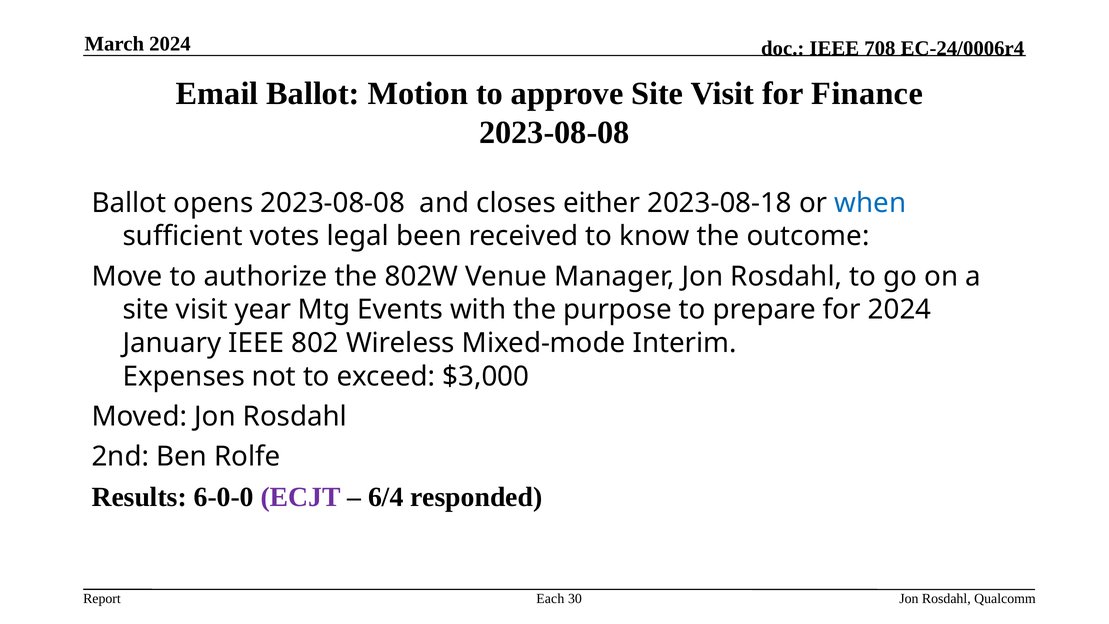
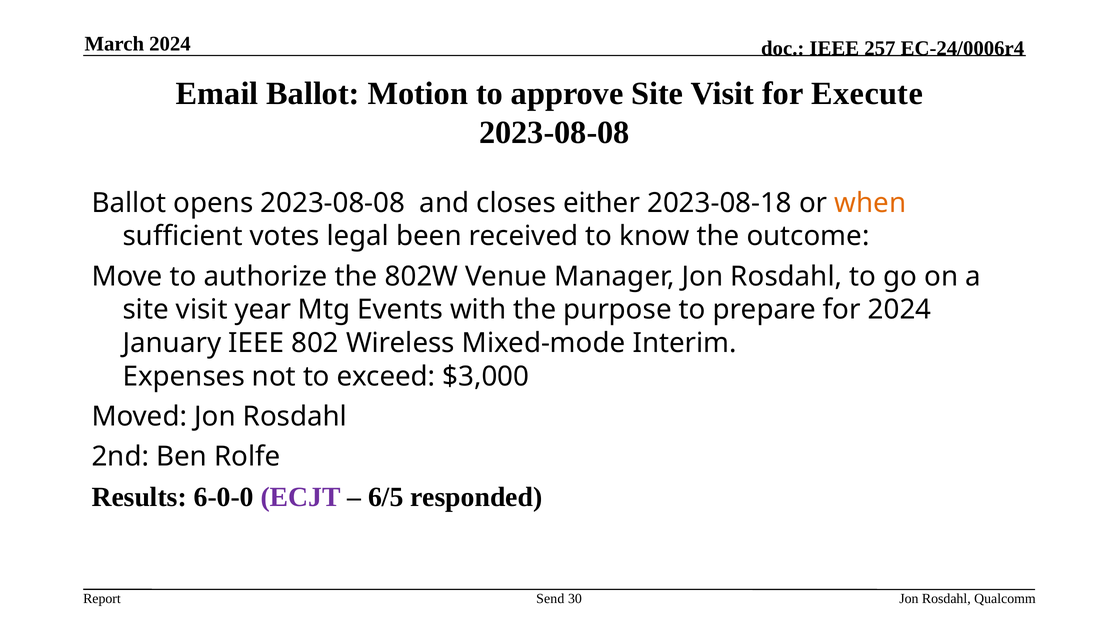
708: 708 -> 257
Finance: Finance -> Execute
when colour: blue -> orange
6/4: 6/4 -> 6/5
Each: Each -> Send
